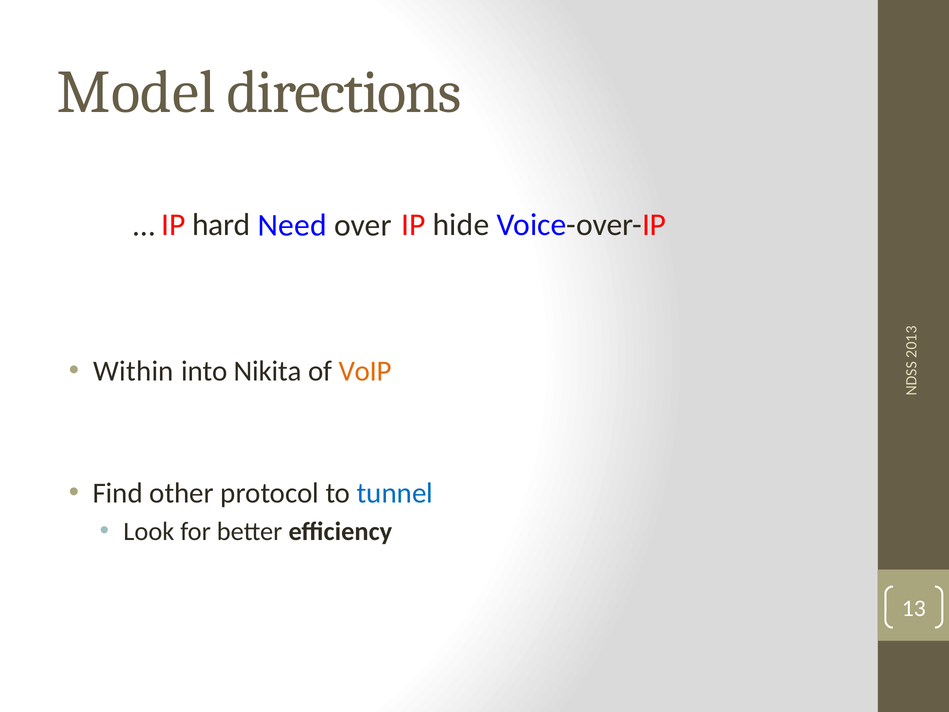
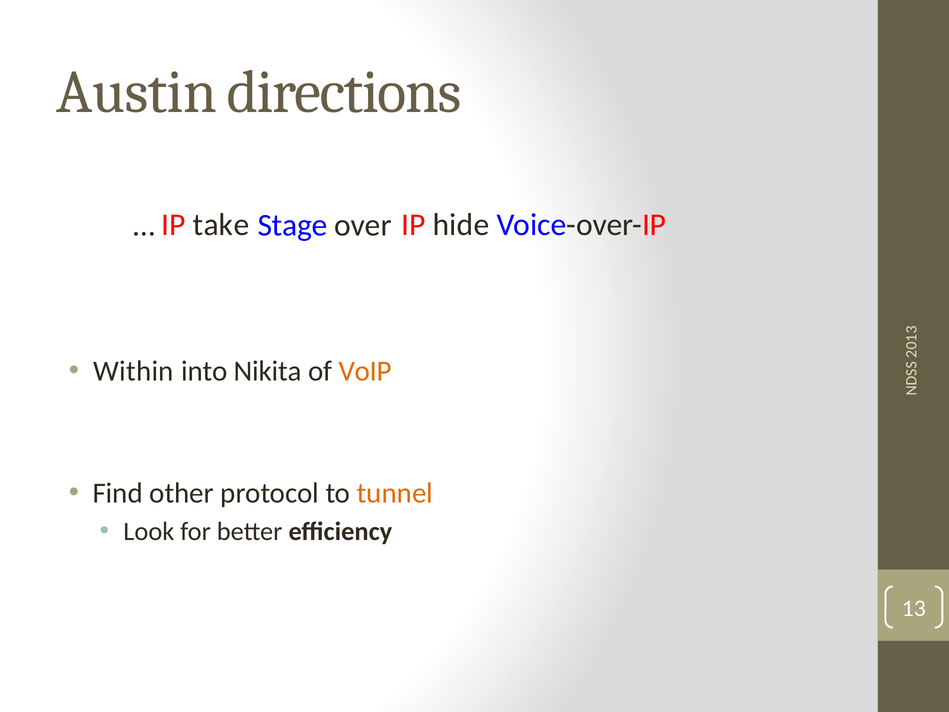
Model: Model -> Austin
hard: hard -> take
Need: Need -> Stage
tunnel colour: blue -> orange
